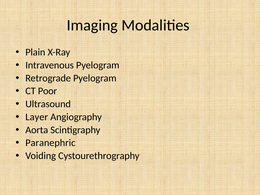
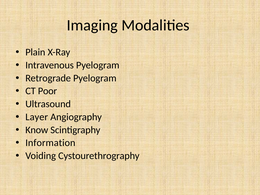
Aorta: Aorta -> Know
Paranephric: Paranephric -> Information
